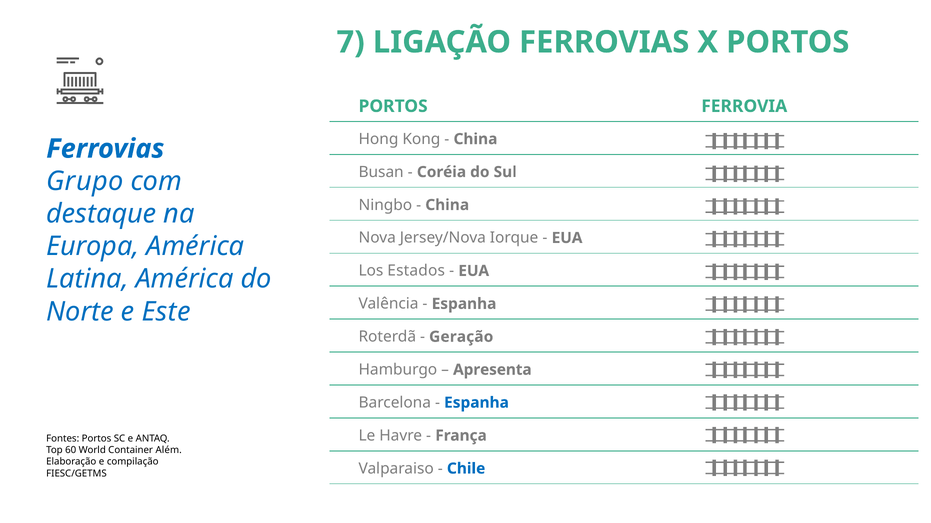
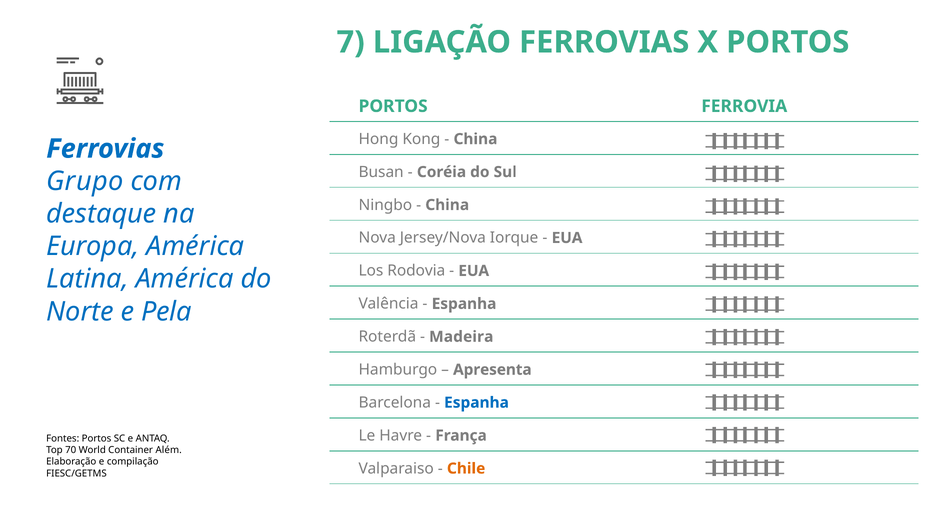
Estados: Estados -> Rodovia
Este: Este -> Pela
Geração: Geração -> Madeira
60: 60 -> 70
Chile colour: blue -> orange
